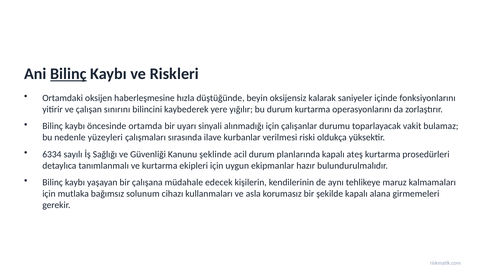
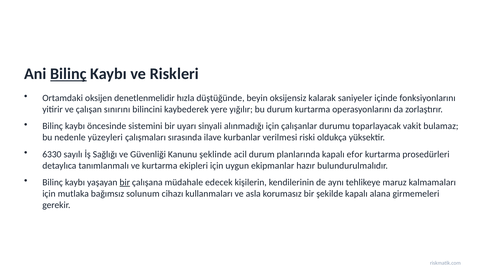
haberleşmesine: haberleşmesine -> denetlenmelidir
ortamda: ortamda -> sistemini
6334: 6334 -> 6330
ateş: ateş -> efor
bir at (125, 182) underline: none -> present
